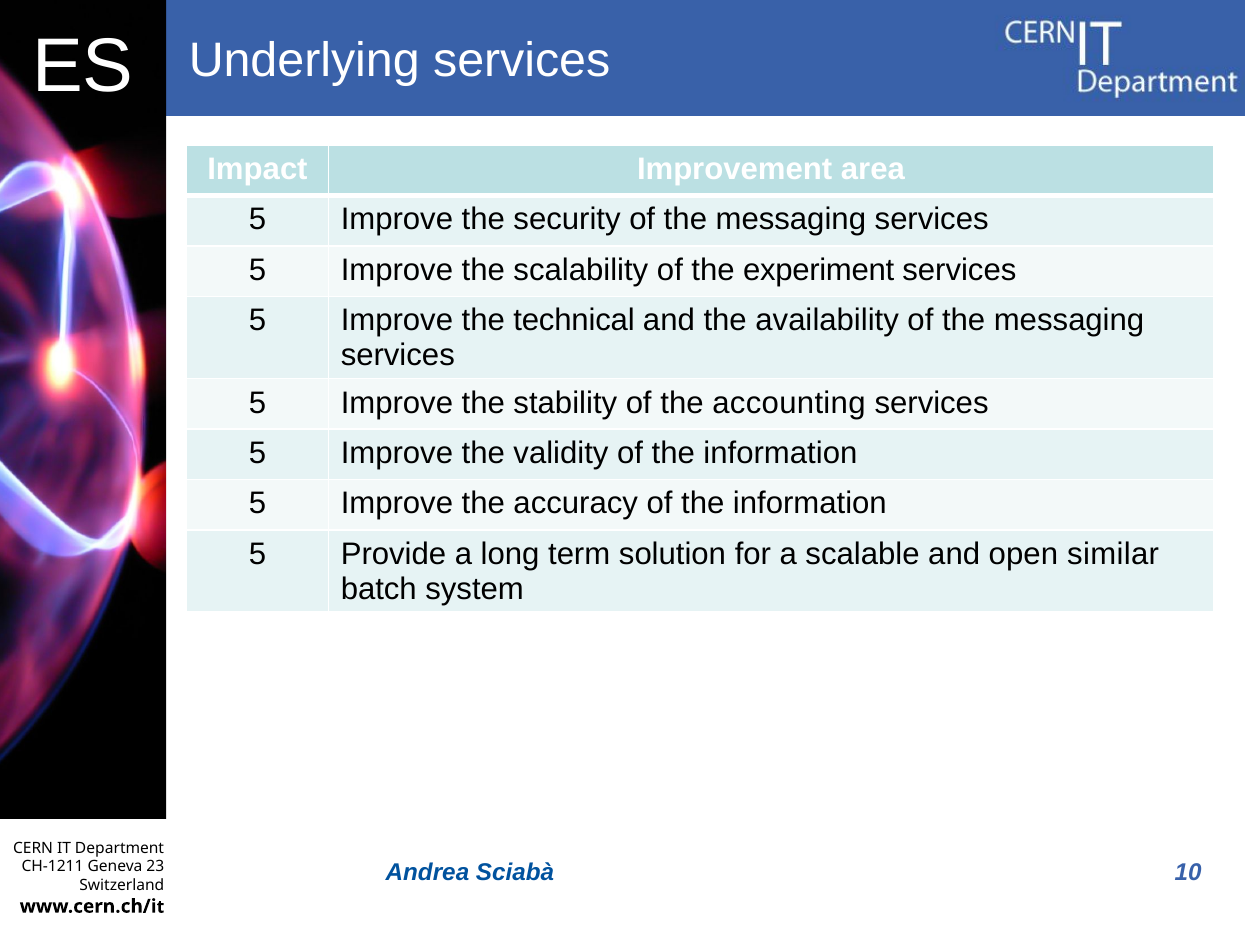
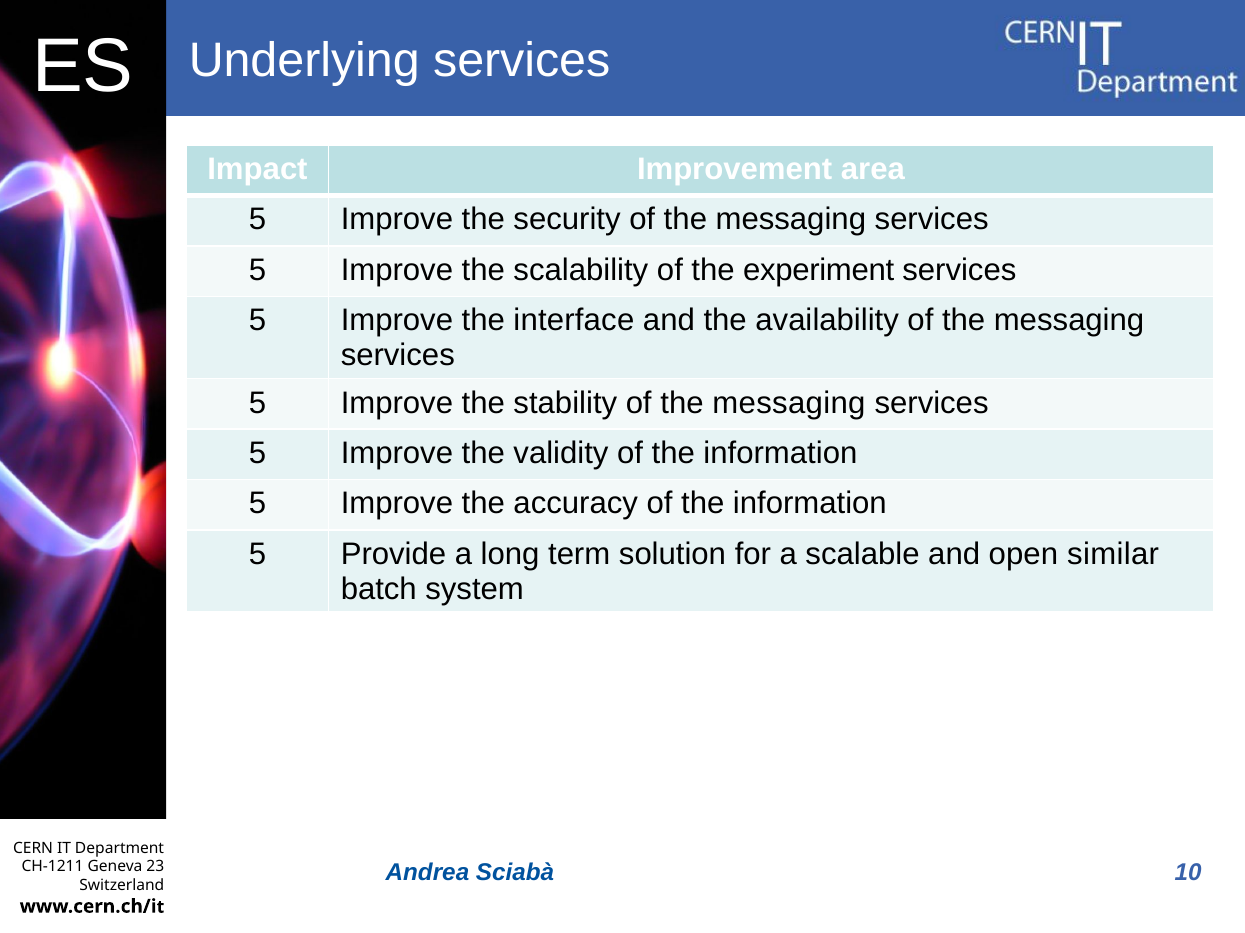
technical: technical -> interface
stability of the accounting: accounting -> messaging
